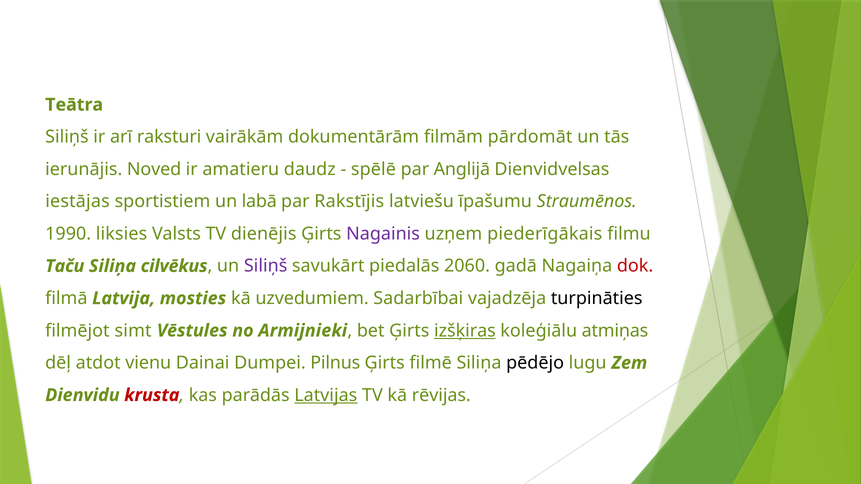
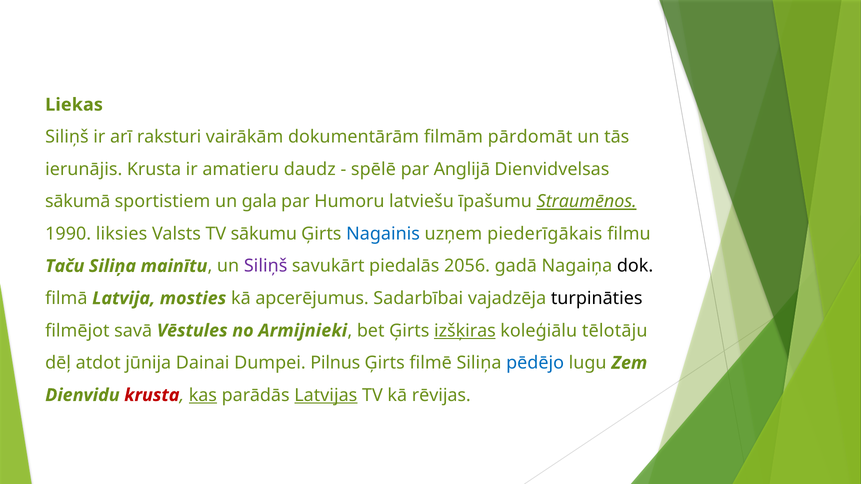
Teātra: Teātra -> Liekas
ierunājis Noved: Noved -> Krusta
iestājas: iestājas -> sākumā
labā: labā -> gala
Rakstījis: Rakstījis -> Humoru
Straumēnos underline: none -> present
dienējis: dienējis -> sākumu
Nagainis colour: purple -> blue
cilvēkus: cilvēkus -> mainītu
2060: 2060 -> 2056
dok colour: red -> black
uzvedumiem: uzvedumiem -> apcerējumus
simt: simt -> savā
atmiņas: atmiņas -> tēlotāju
vienu: vienu -> jūnija
pēdējo colour: black -> blue
kas underline: none -> present
